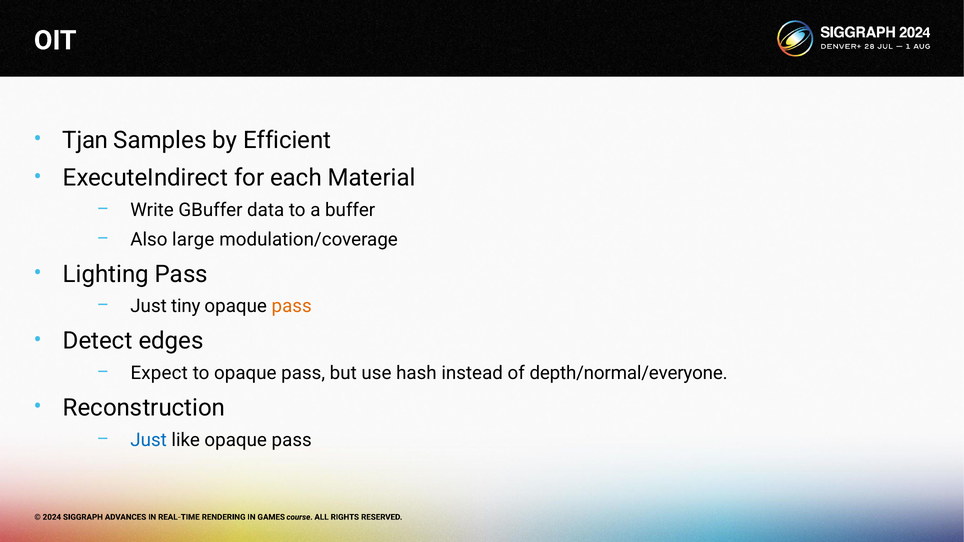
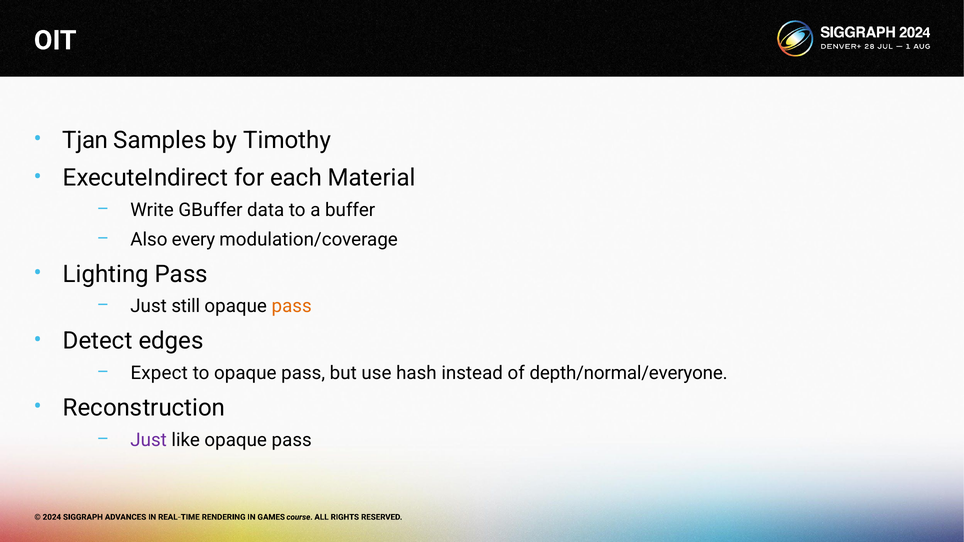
Efficient: Efficient -> Timothy
large: large -> every
tiny: tiny -> still
Just at (149, 440) colour: blue -> purple
